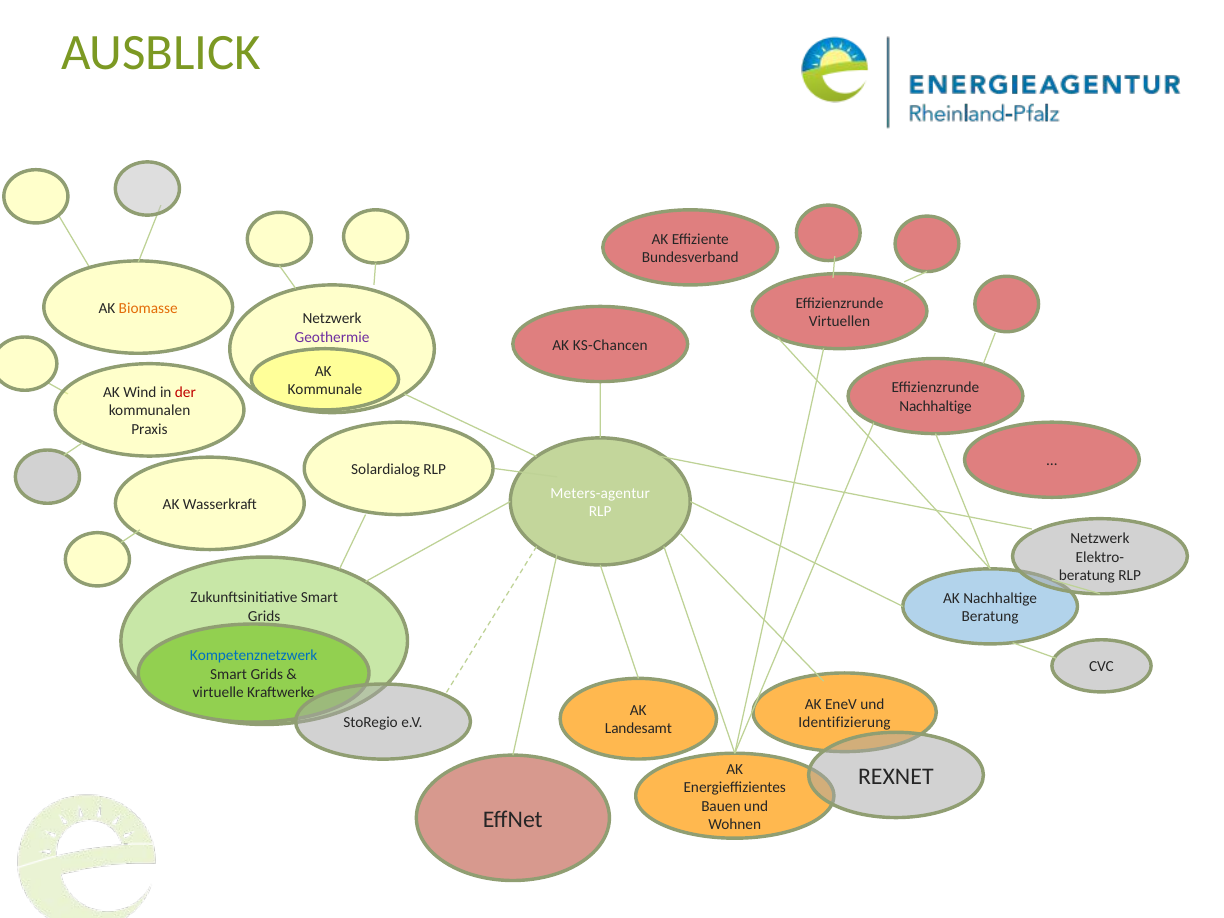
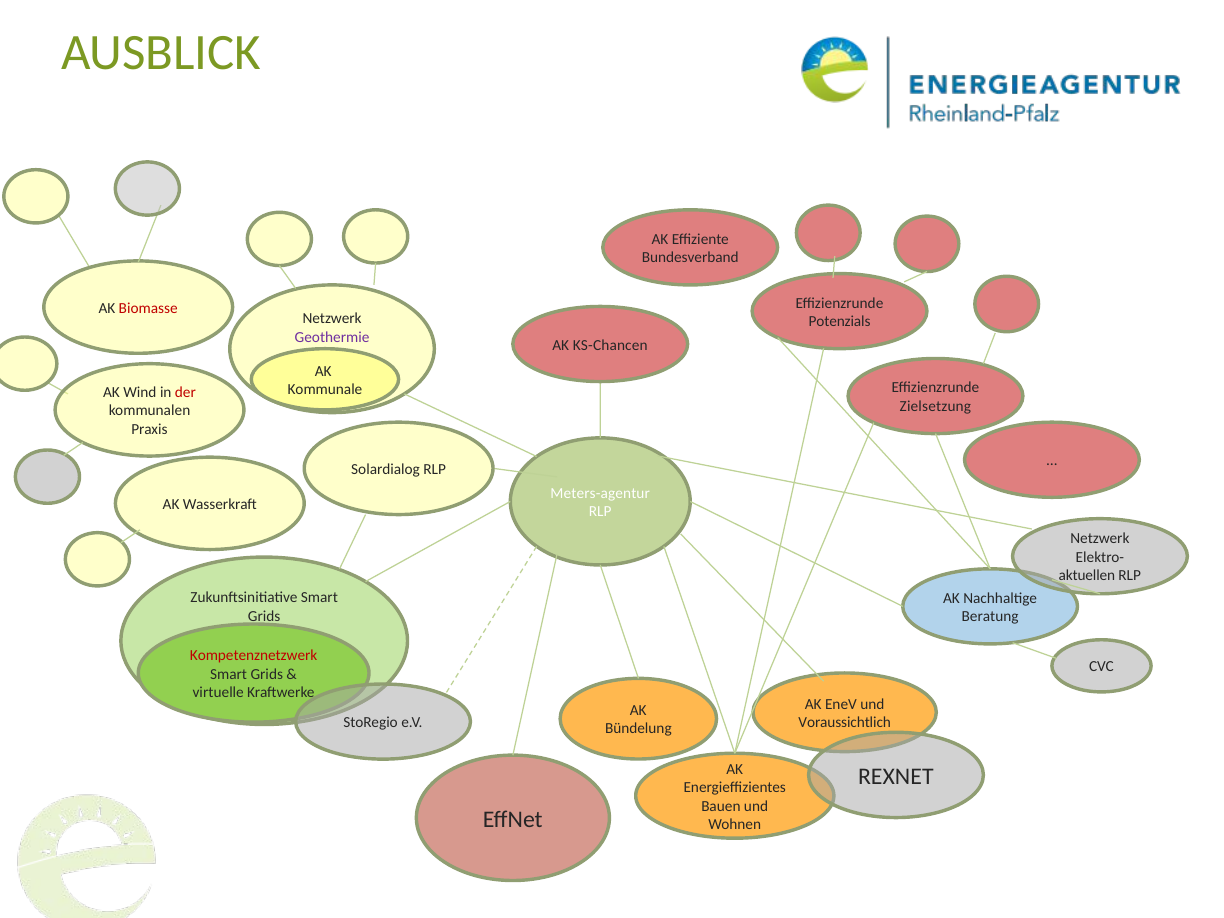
Biomasse colour: orange -> red
Virtuellen: Virtuellen -> Potenzials
Nachhaltige at (936, 406): Nachhaltige -> Zielsetzung
beratung at (1087, 576): beratung -> aktuellen
Kompetenznetzwerk colour: blue -> red
Identifizierung: Identifizierung -> Voraussichtlich
Landesamt: Landesamt -> Bündelung
